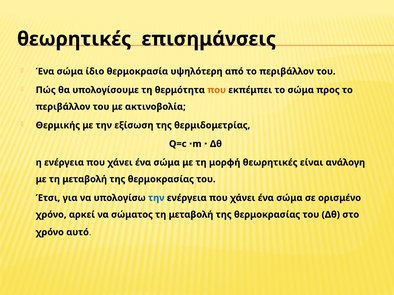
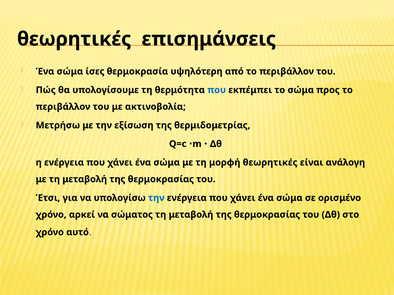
ίδιο: ίδιο -> ίσες
που at (217, 90) colour: orange -> blue
Θερμικής: Θερμικής -> Μετρήσω
